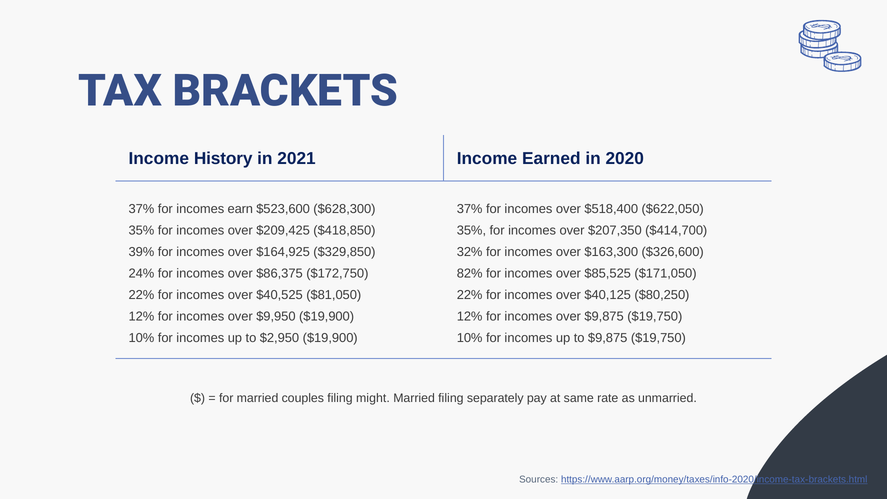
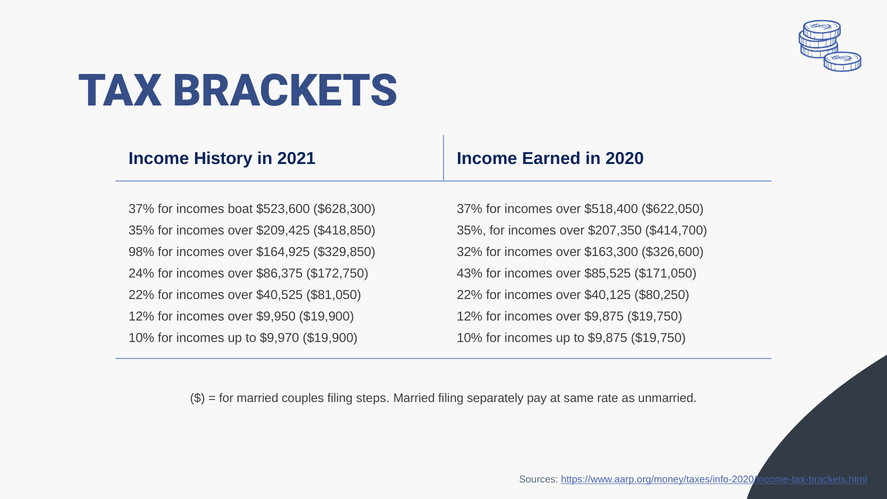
earn: earn -> boat
39%: 39% -> 98%
82%: 82% -> 43%
$2,950: $2,950 -> $9,970
might: might -> steps
